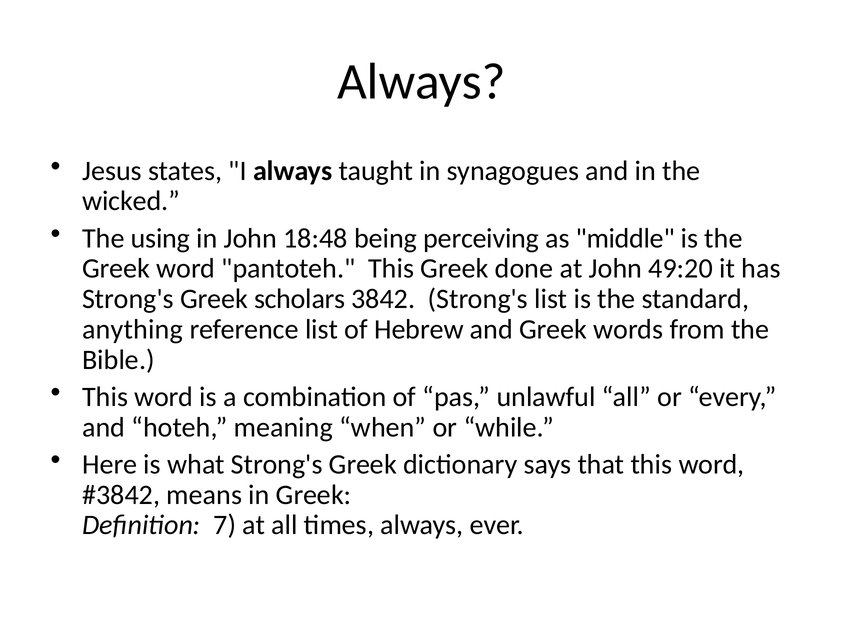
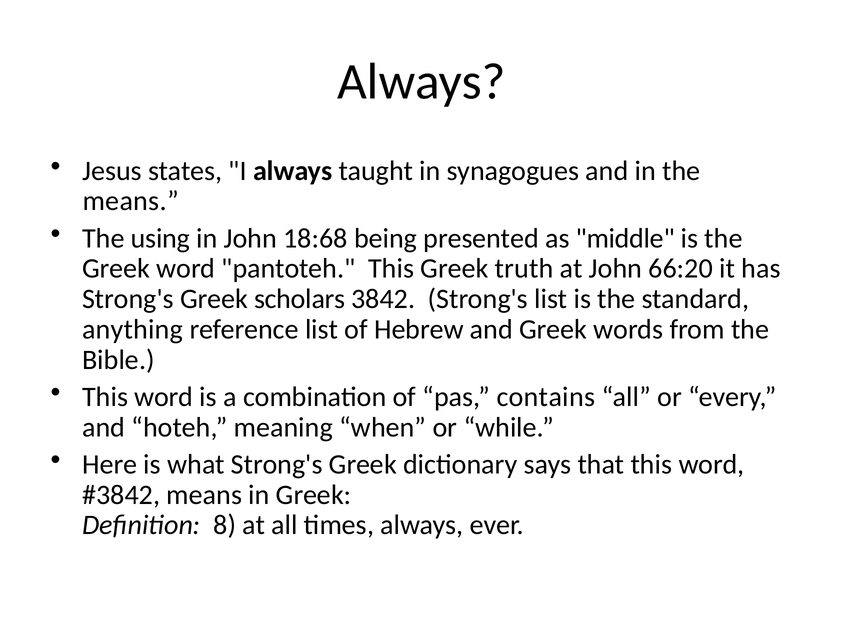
wicked at (131, 201): wicked -> means
18:48: 18:48 -> 18:68
perceiving: perceiving -> presented
done: done -> truth
49:20: 49:20 -> 66:20
unlawful: unlawful -> contains
7: 7 -> 8
